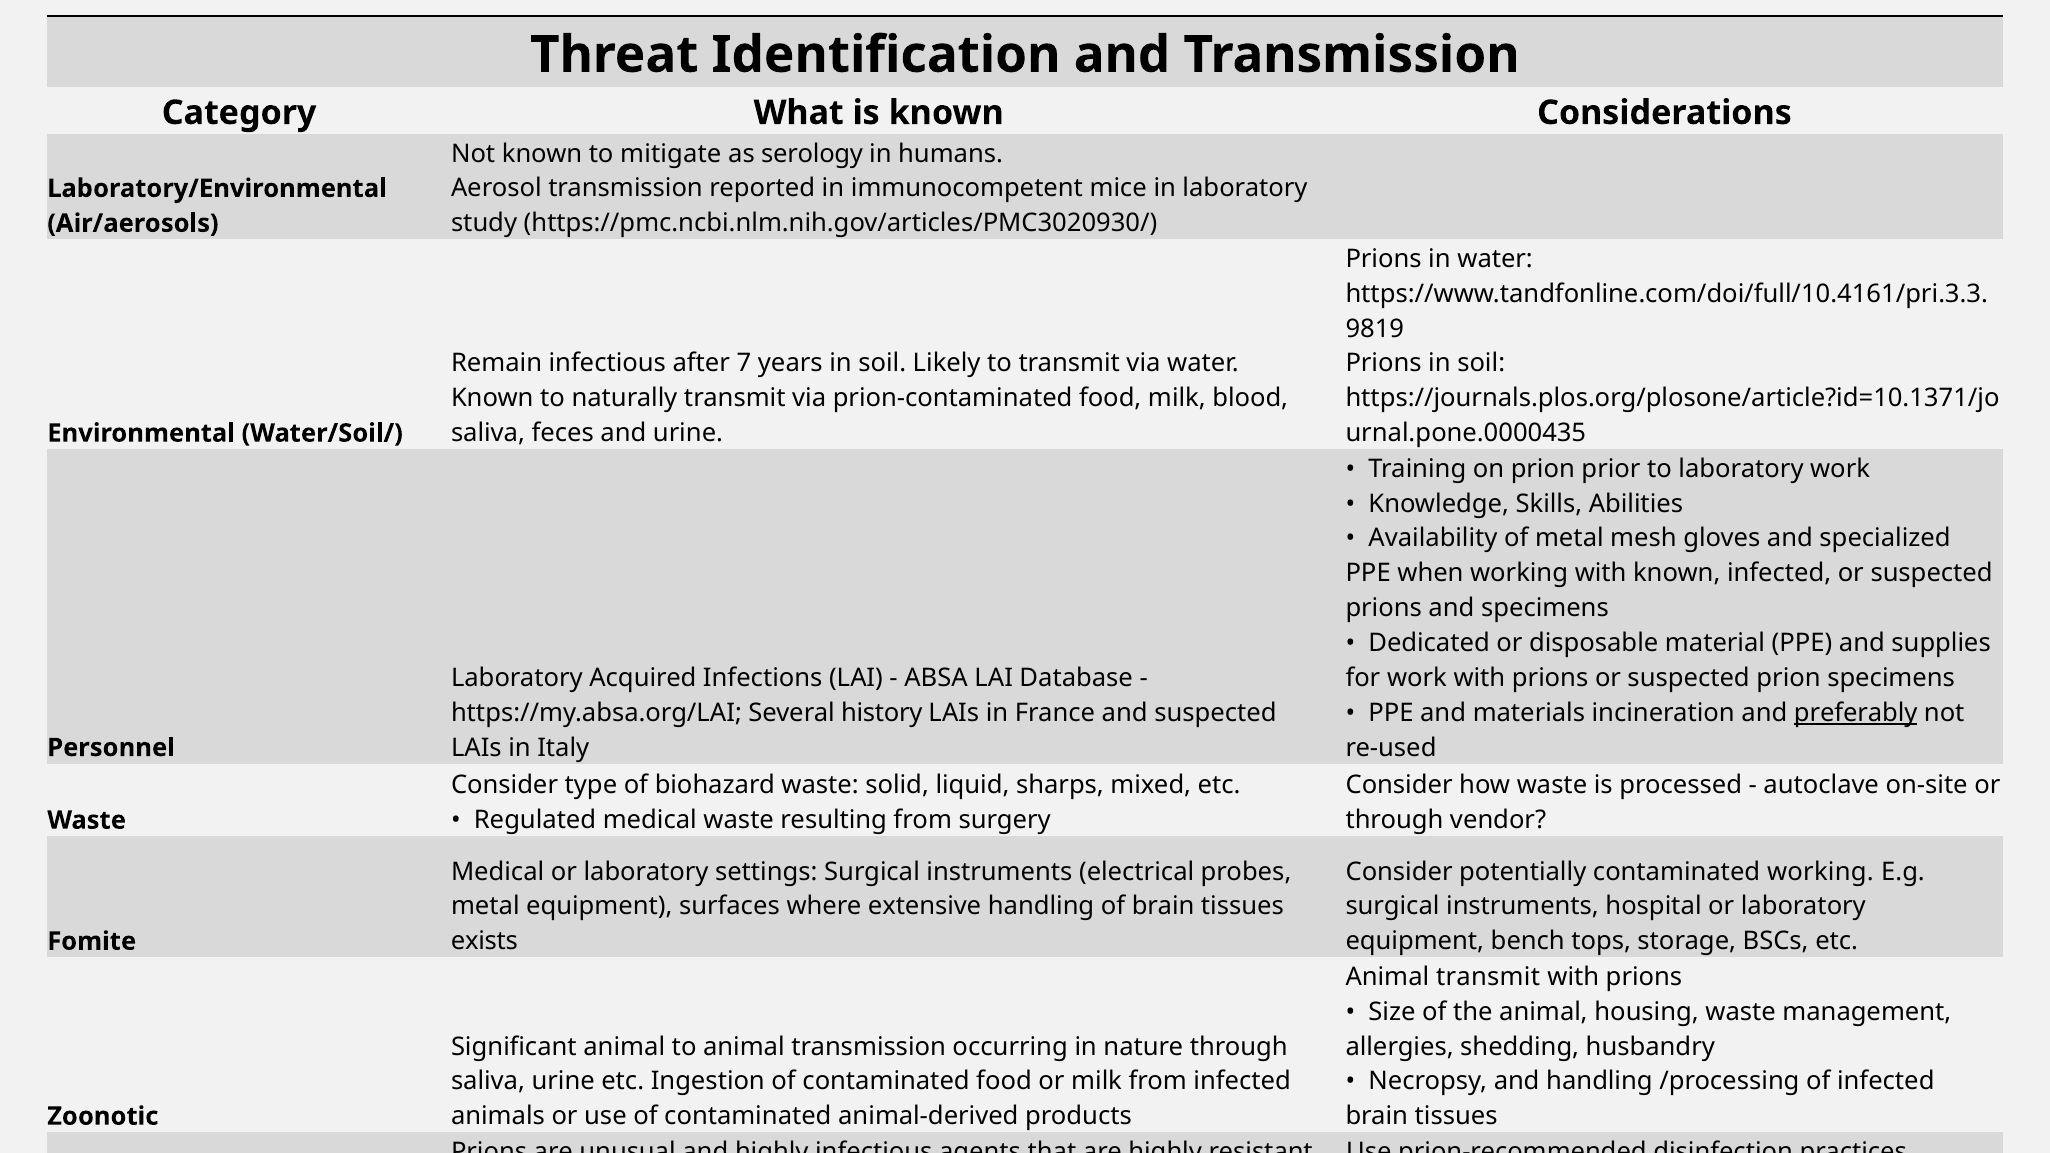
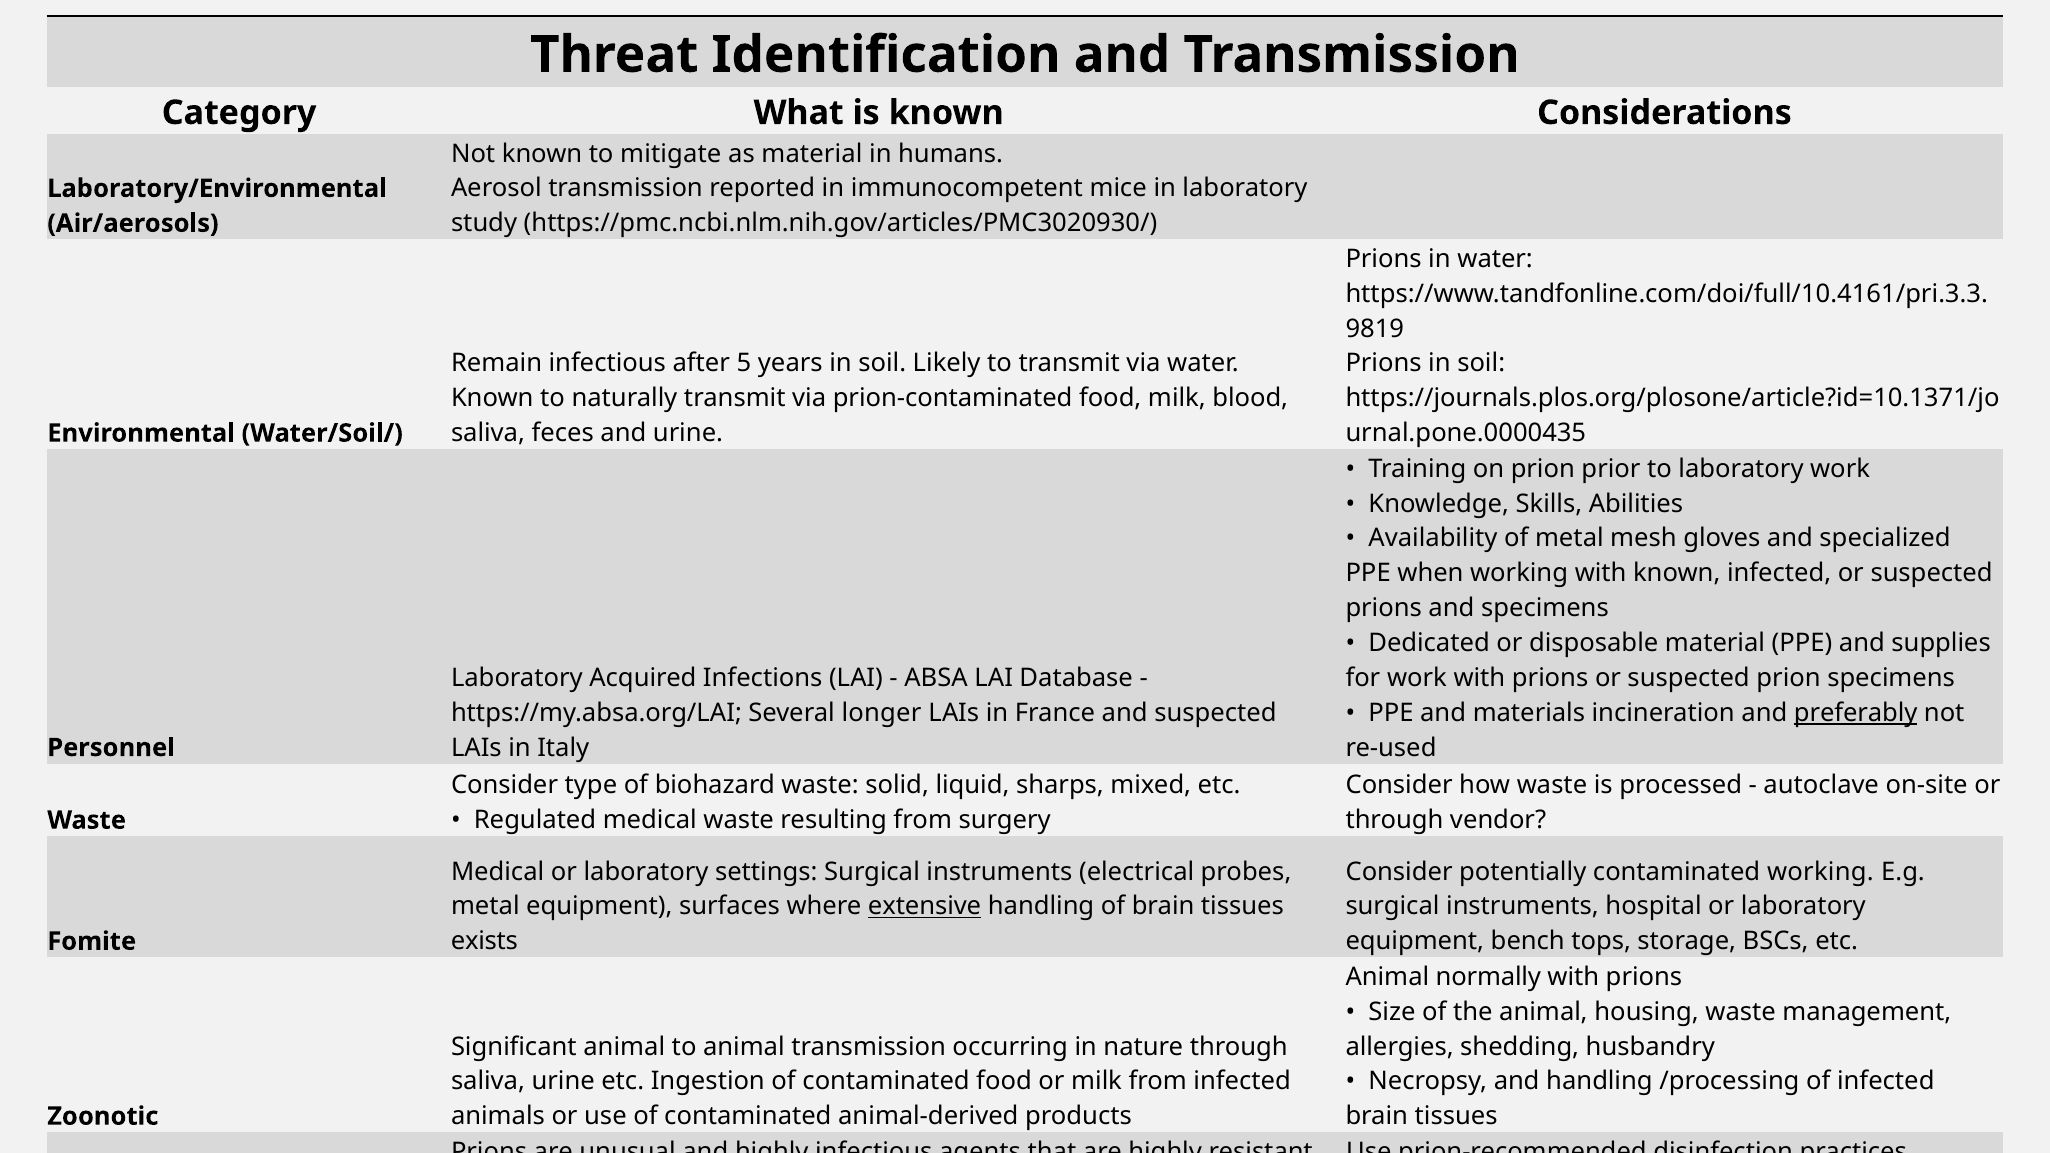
as serology: serology -> material
7: 7 -> 5
Several history: history -> longer
extensive underline: none -> present
Animal transmit: transmit -> normally
